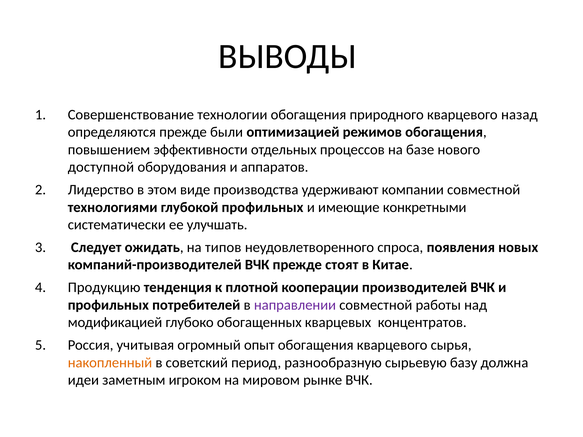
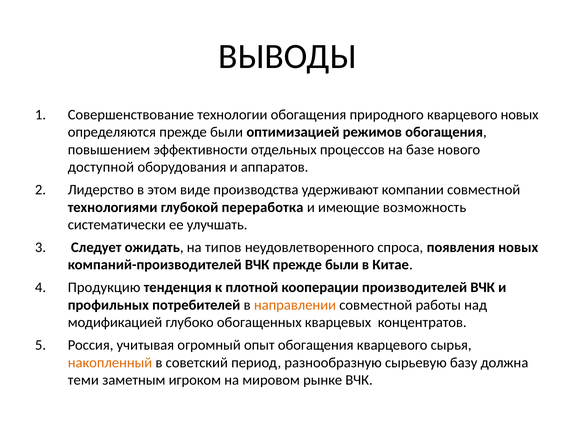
кварцевого назад: назад -> новых
глубокой профильных: профильных -> переработка
конкретными: конкретными -> возможность
ВЧК прежде стоят: стоят -> были
направлении colour: purple -> orange
идеи: идеи -> теми
